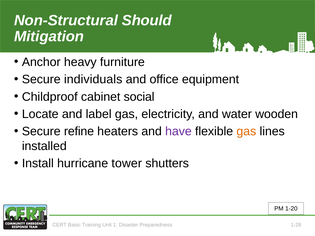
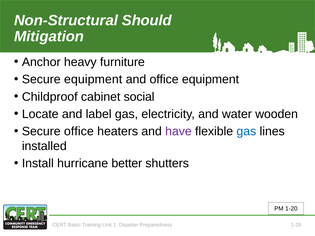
Secure individuals: individuals -> equipment
Secure refine: refine -> office
gas at (246, 132) colour: orange -> blue
tower: tower -> better
